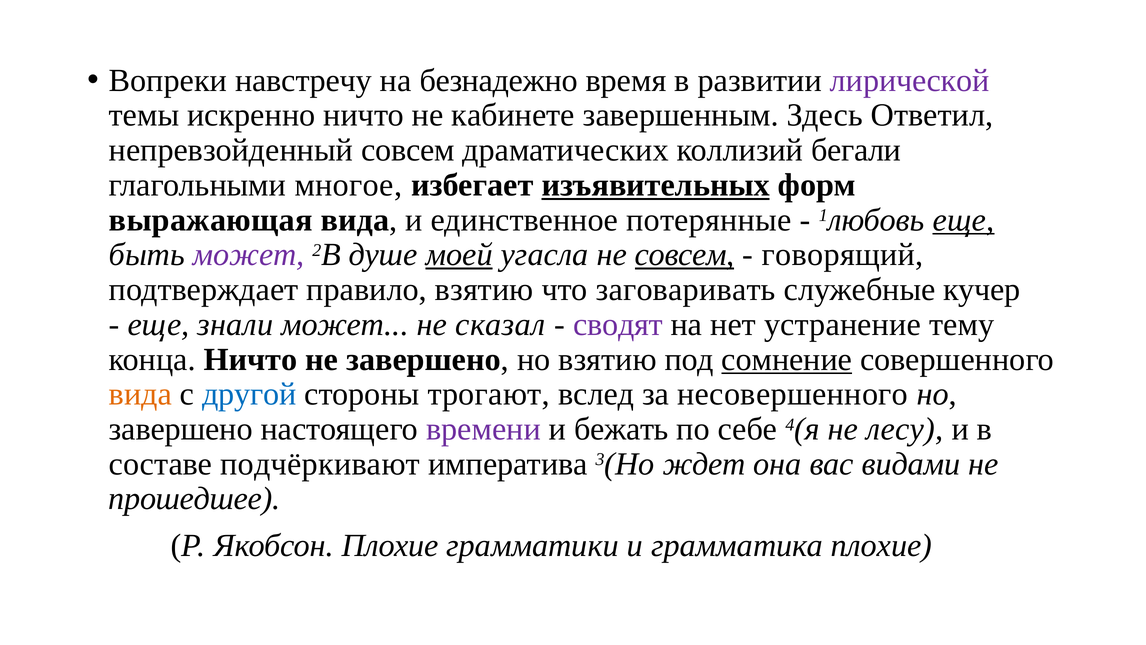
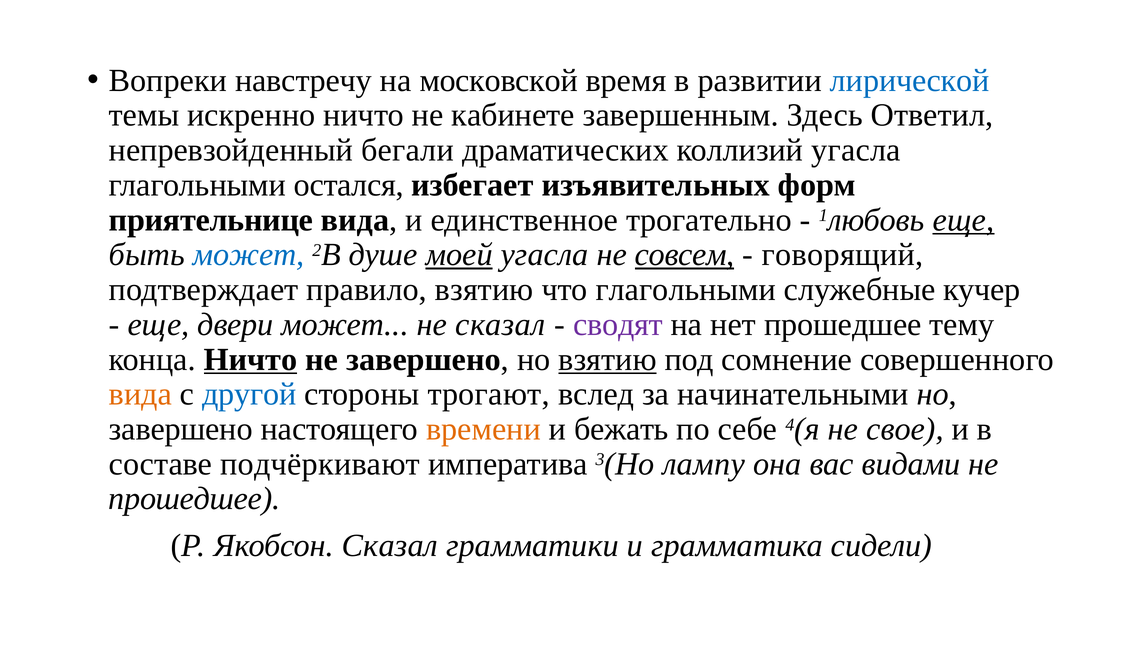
безнадежно: безнадежно -> московской
лирической colour: purple -> blue
непревзойденный совсем: совсем -> бегали
коллизий бегали: бегали -> угасла
многое: многое -> остался
изъявительных underline: present -> none
выражающая: выражающая -> приятельнице
потерянные: потерянные -> трогательно
может at (249, 255) colour: purple -> blue
что заговаривать: заговаривать -> глагольными
знали: знали -> двери
нет устранение: устранение -> прошедшее
Ничто at (251, 359) underline: none -> present
взятию at (608, 359) underline: none -> present
сомнение underline: present -> none
несовершенного: несовершенного -> начинательными
времени colour: purple -> orange
лесу: лесу -> свое
ждет: ждет -> лампу
Якобсон Плохие: Плохие -> Сказал
грамматика плохие: плохие -> сидели
